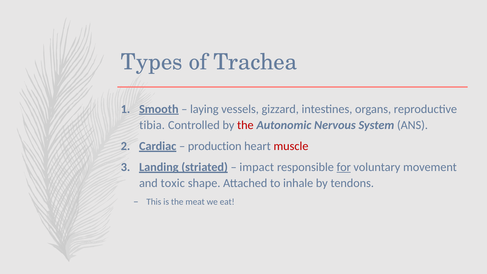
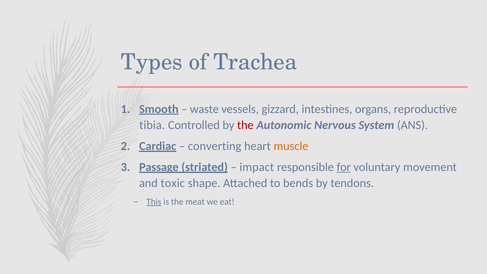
laying: laying -> waste
production: production -> converting
muscle colour: red -> orange
Landing: Landing -> Passage
inhale: inhale -> bends
This underline: none -> present
